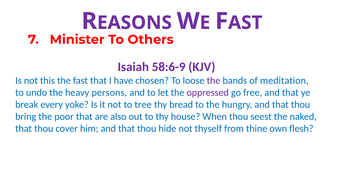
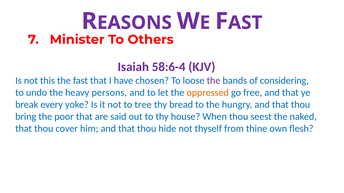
58:6-9: 58:6-9 -> 58:6-4
meditation: meditation -> considering
oppressed colour: purple -> orange
also: also -> said
